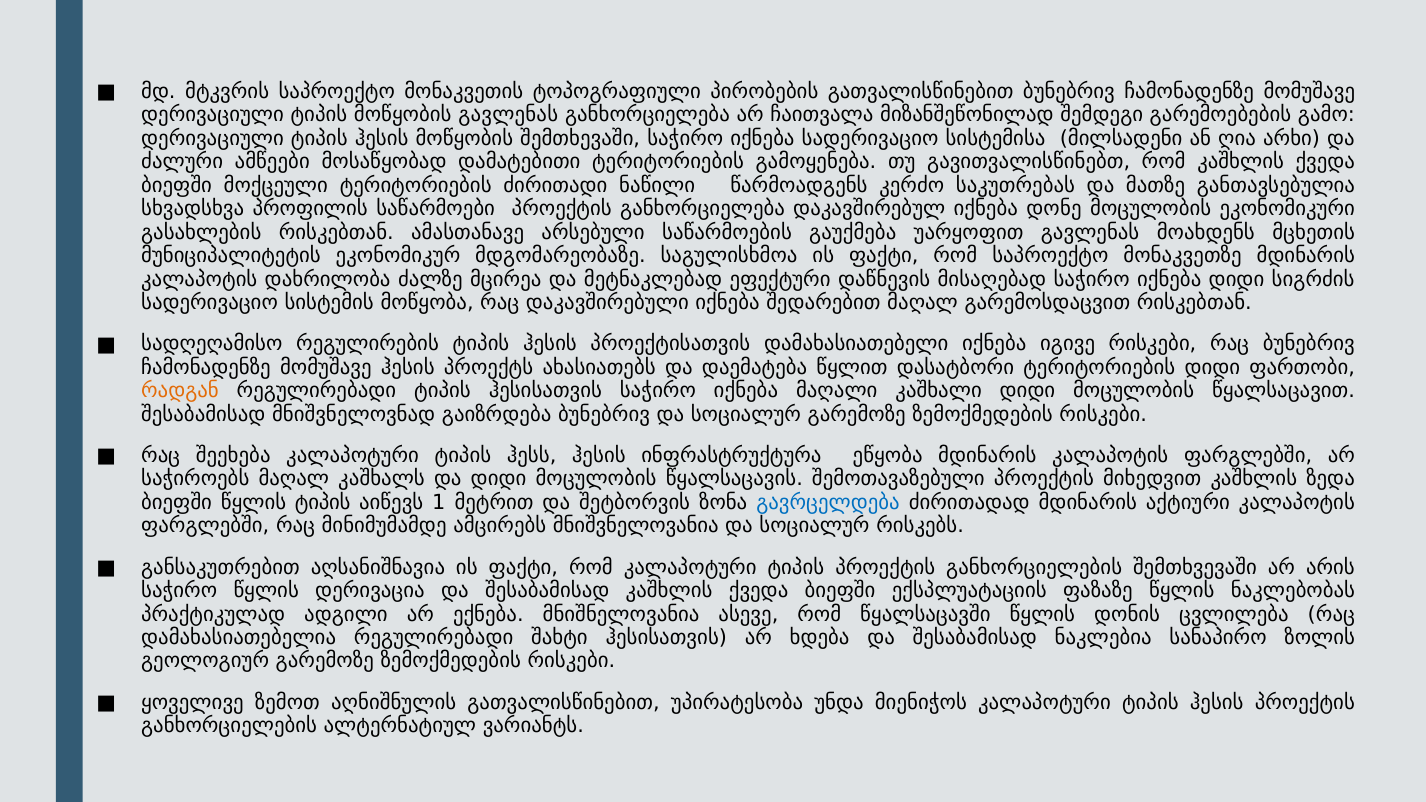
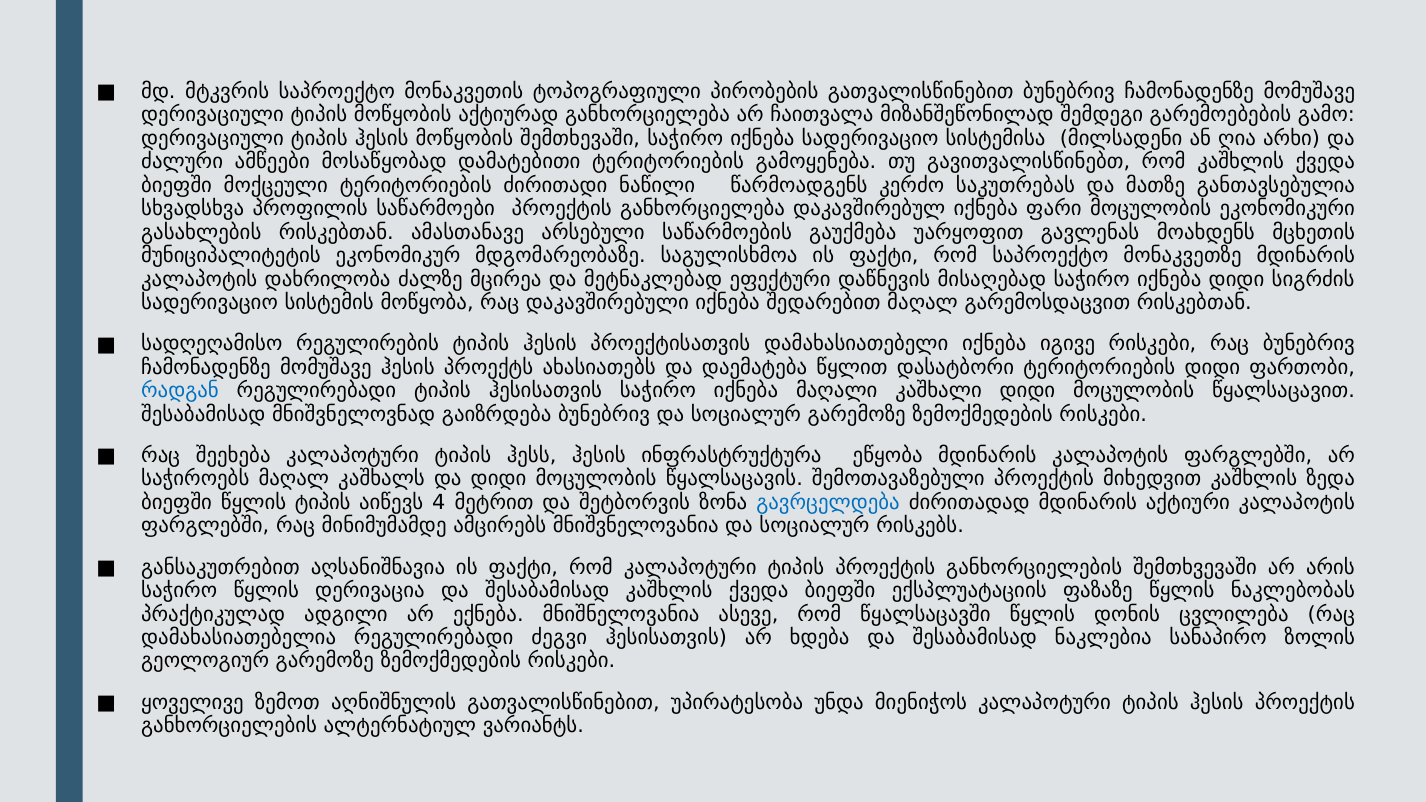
მოწყობის გავლენას: გავლენას -> აქტიურად
დონე: დონე -> ფარი
რადგან colour: orange -> blue
1: 1 -> 4
შახტი: შახტი -> ძეგვი
